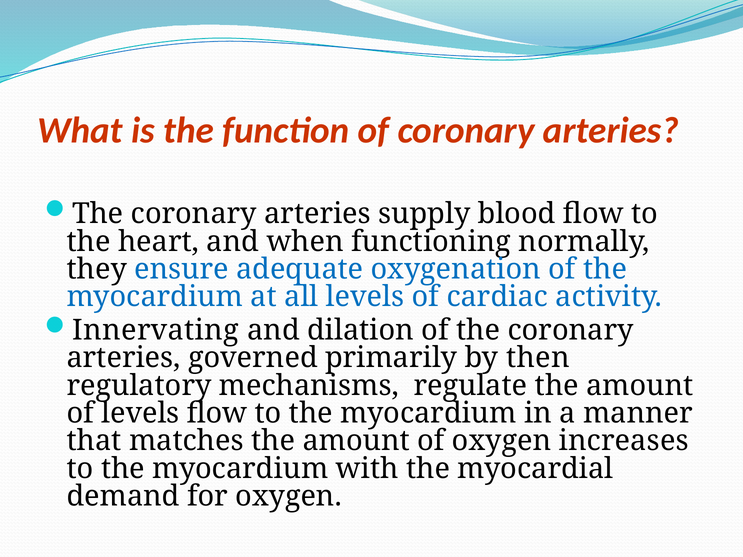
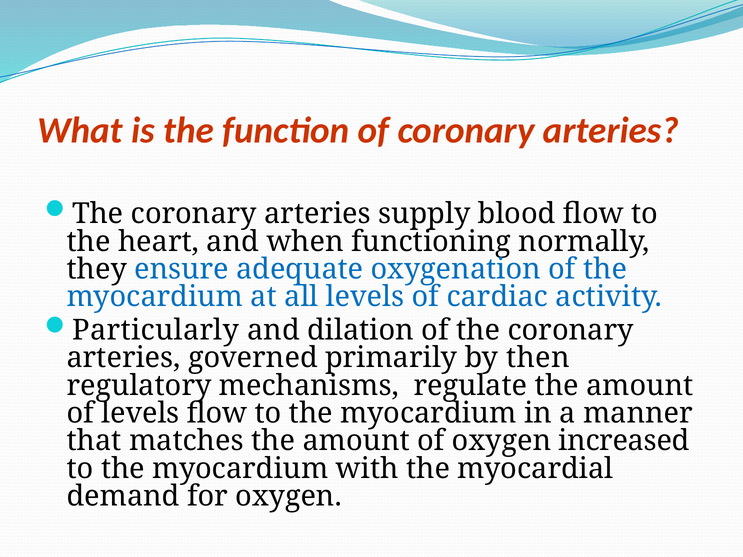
Innervating: Innervating -> Particularly
increases: increases -> increased
